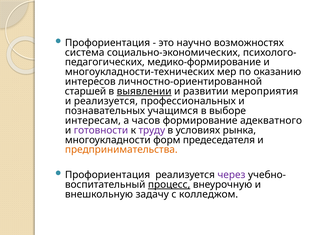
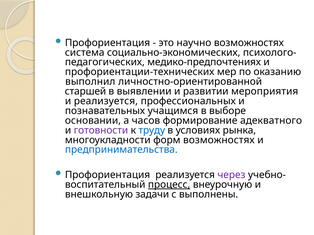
медико-формирование: медико-формирование -> медико-предпочтениях
многоукладности-технических: многоукладности-технических -> профориентации-технических
интересов: интересов -> выполнил
выявлении underline: present -> none
интересам: интересам -> основании
труду colour: purple -> blue
форм предеседателя: предеседателя -> возможностях
предпринимательства colour: orange -> blue
задачу: задачу -> задачи
колледжом: колледжом -> выполнены
